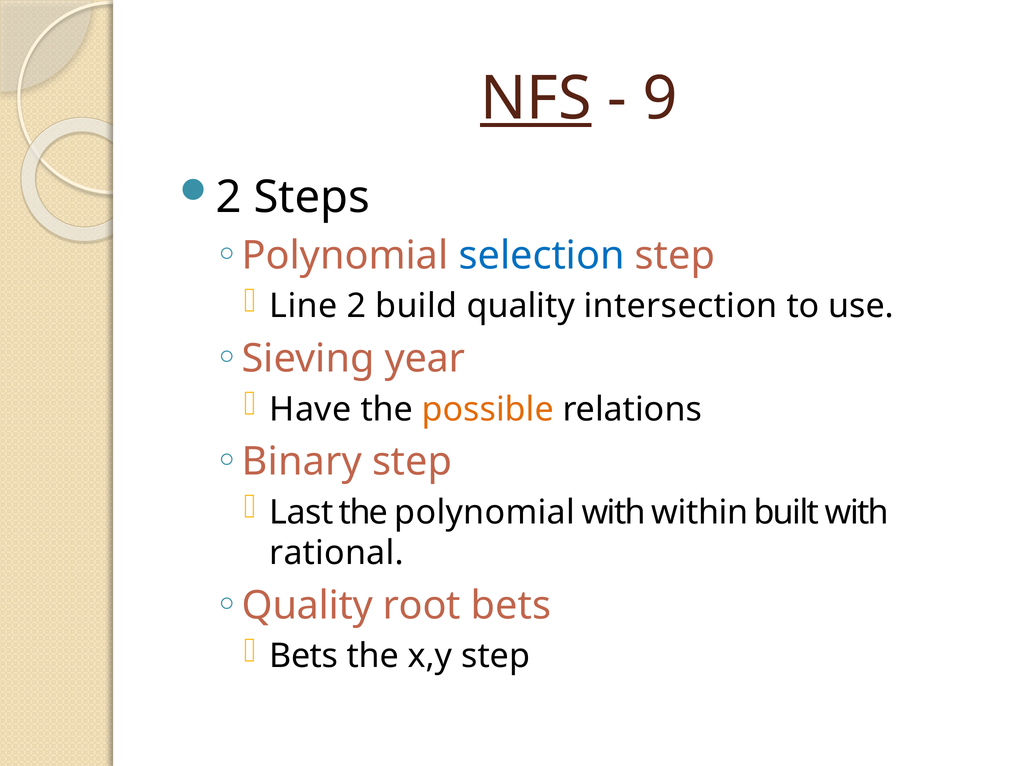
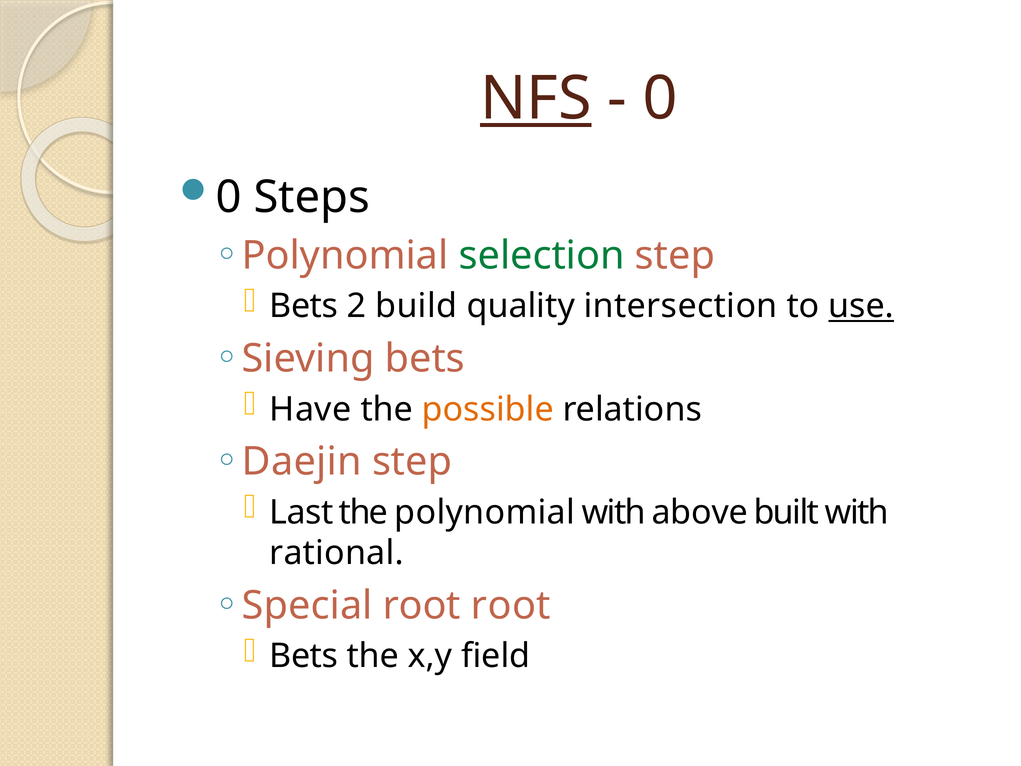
9 at (660, 99): 9 -> 0
2 at (229, 197): 2 -> 0
selection colour: blue -> green
Line at (303, 306): Line -> Bets
use underline: none -> present
Sieving year: year -> bets
Binary: Binary -> Daejin
within: within -> above
Quality at (307, 605): Quality -> Special
root bets: bets -> root
x,y step: step -> field
